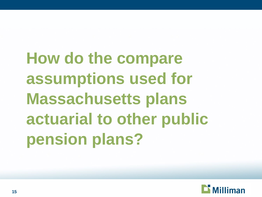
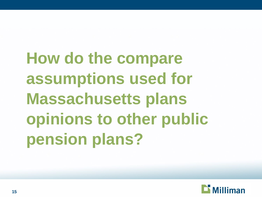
actuarial: actuarial -> opinions
